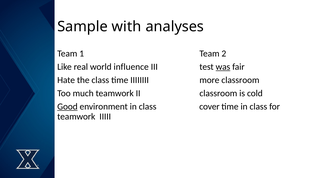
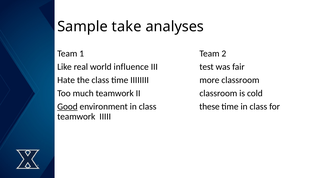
with: with -> take
was underline: present -> none
cover: cover -> these
